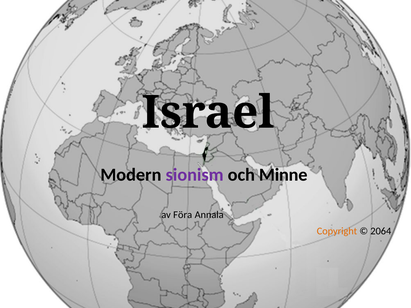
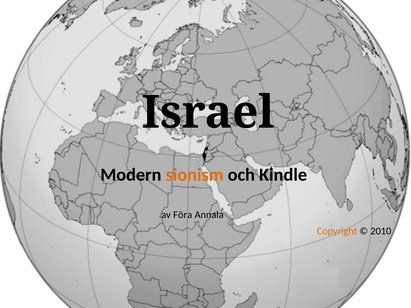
sionism colour: purple -> orange
Minne: Minne -> Kindle
2064: 2064 -> 2010
